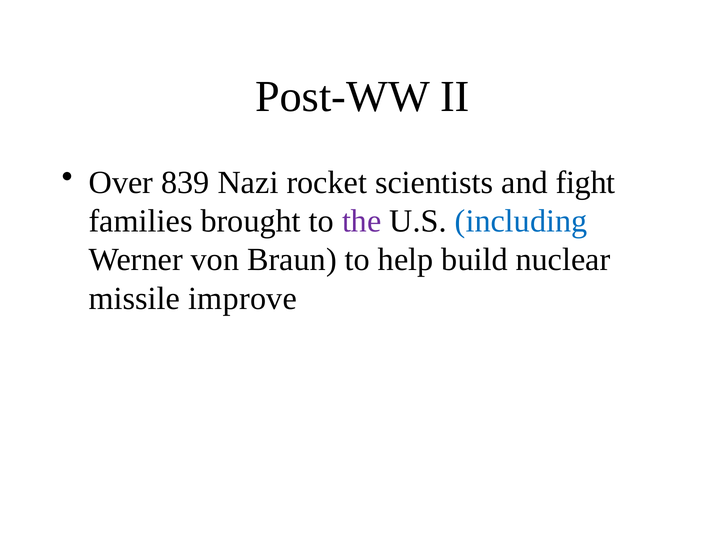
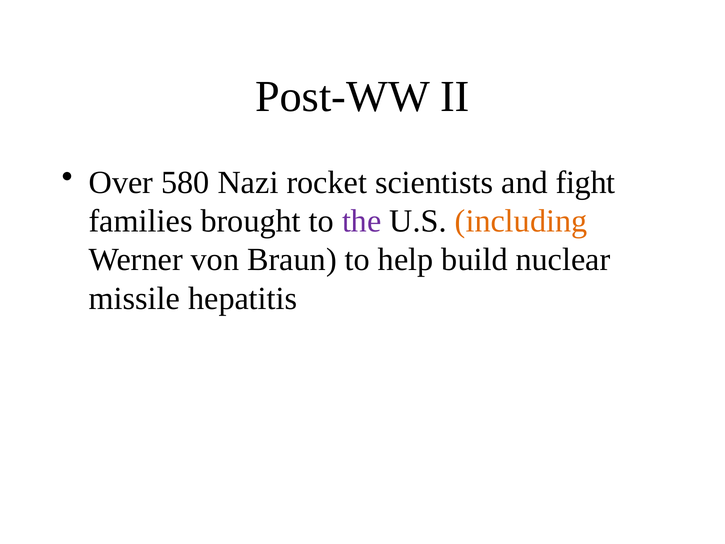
839: 839 -> 580
including colour: blue -> orange
improve: improve -> hepatitis
